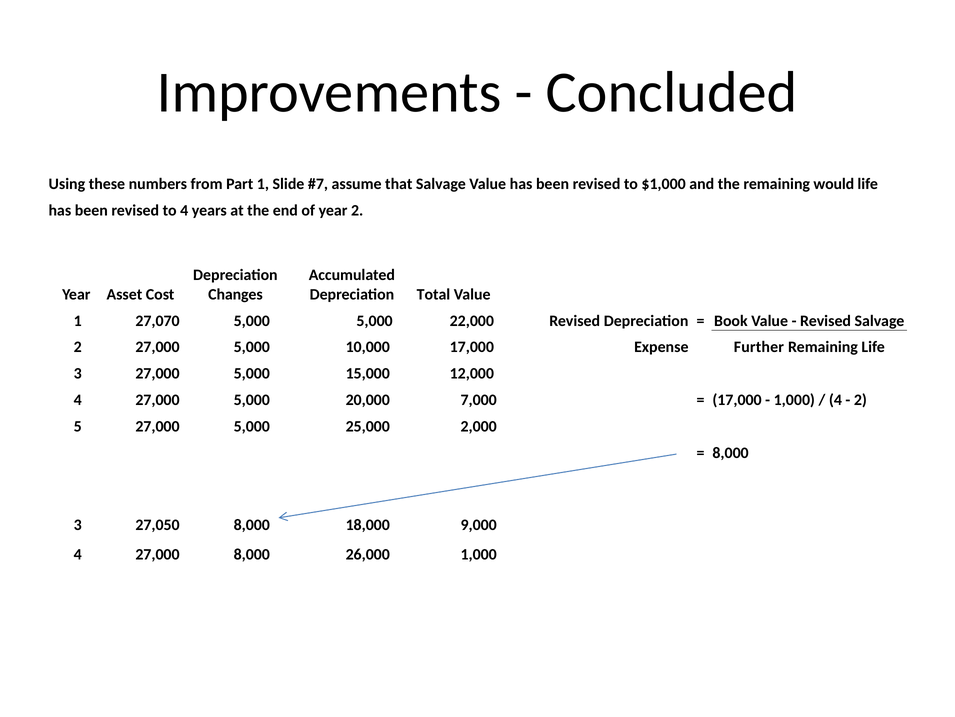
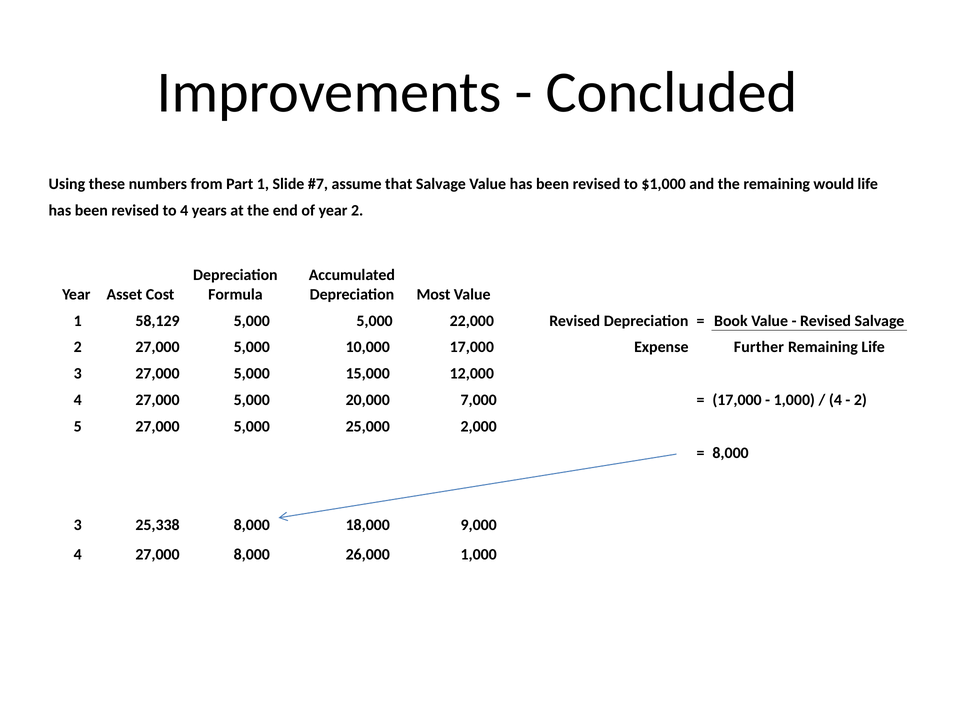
Changes: Changes -> Formula
Total: Total -> Most
27,070: 27,070 -> 58,129
27,050: 27,050 -> 25,338
